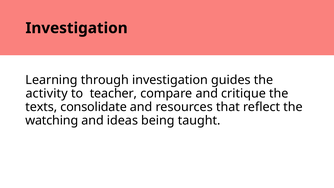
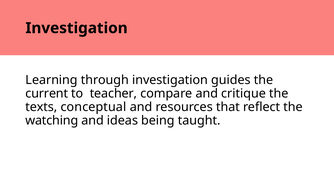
activity: activity -> current
consolidate: consolidate -> conceptual
